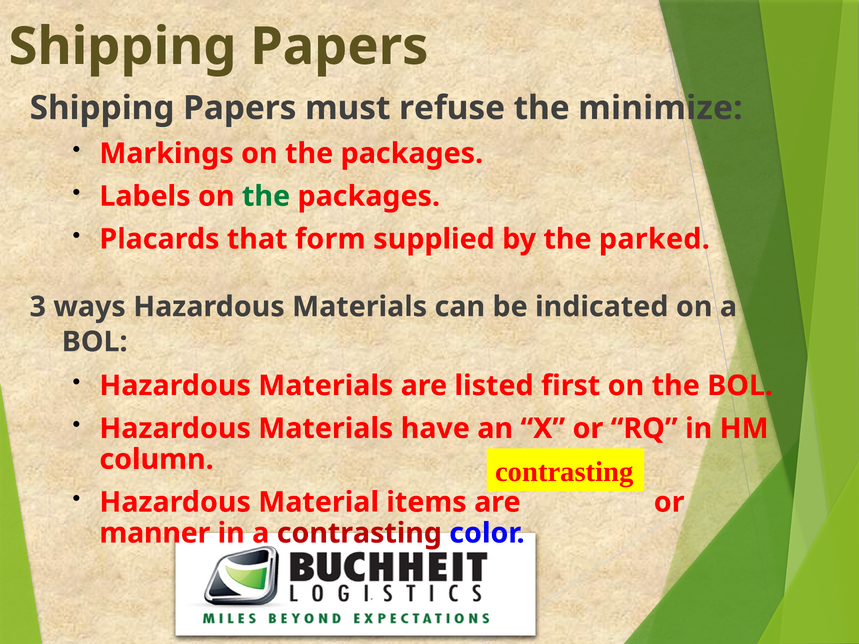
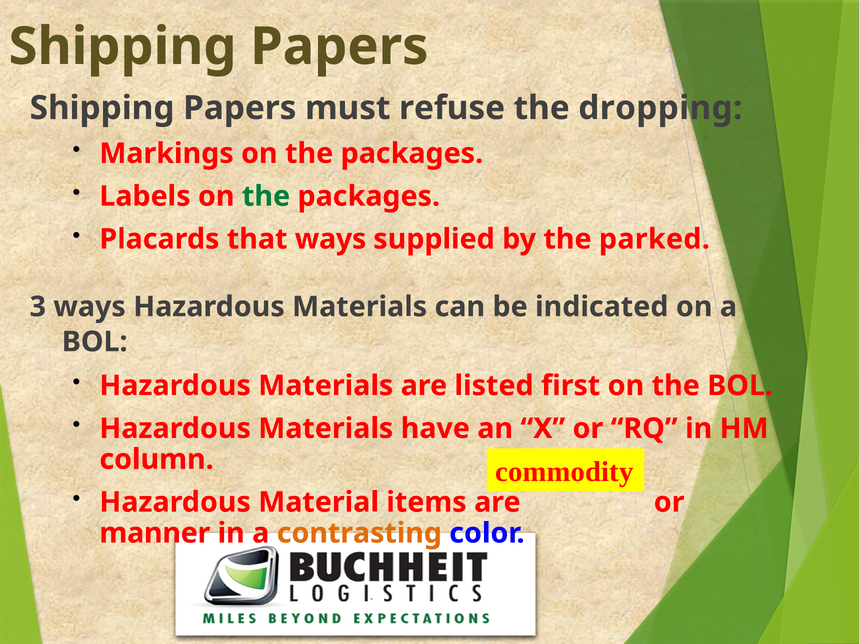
minimize: minimize -> dropping
that form: form -> ways
contrasting at (564, 472): contrasting -> commodity
contrasting at (359, 533) colour: red -> orange
